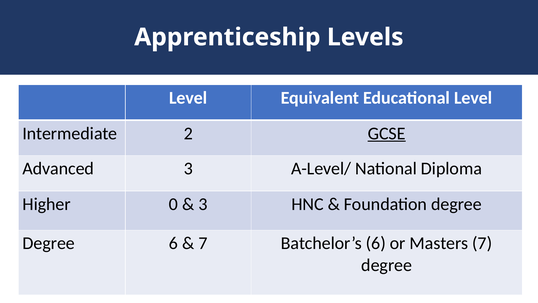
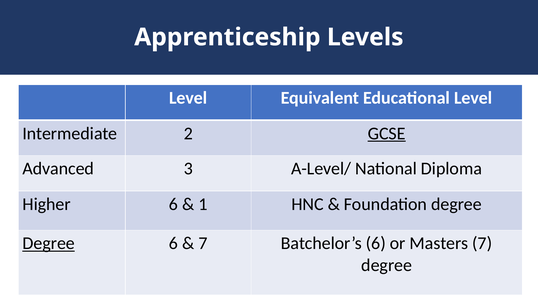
Higher 0: 0 -> 6
3 at (203, 204): 3 -> 1
Degree at (49, 243) underline: none -> present
